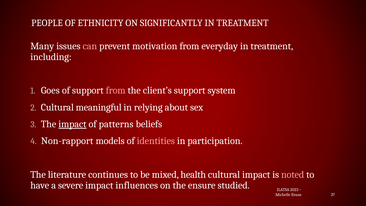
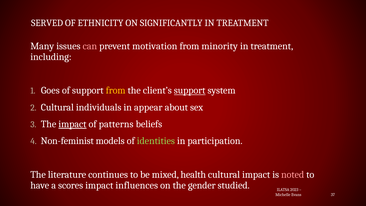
PEOPLE: PEOPLE -> SERVED
everyday: everyday -> minority
from at (116, 90) colour: pink -> yellow
support at (190, 90) underline: none -> present
meaningful: meaningful -> individuals
relying: relying -> appear
Non-rapport: Non-rapport -> Non-feminist
identities colour: pink -> light green
severe: severe -> scores
ensure: ensure -> gender
